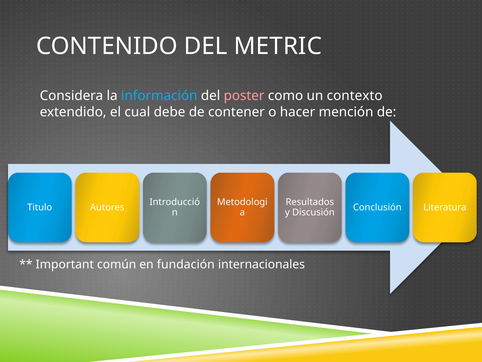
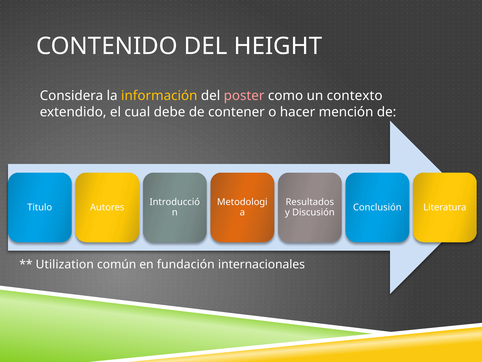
METRIC: METRIC -> HEIGHT
información colour: light blue -> yellow
Important: Important -> Utilization
